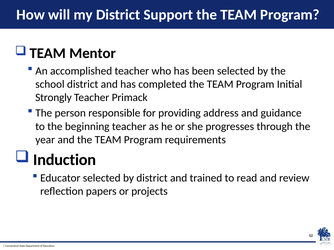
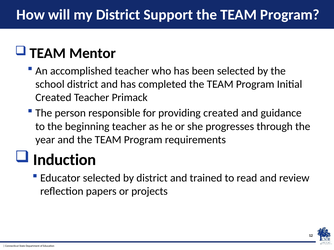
Strongly at (53, 98): Strongly -> Created
providing address: address -> created
